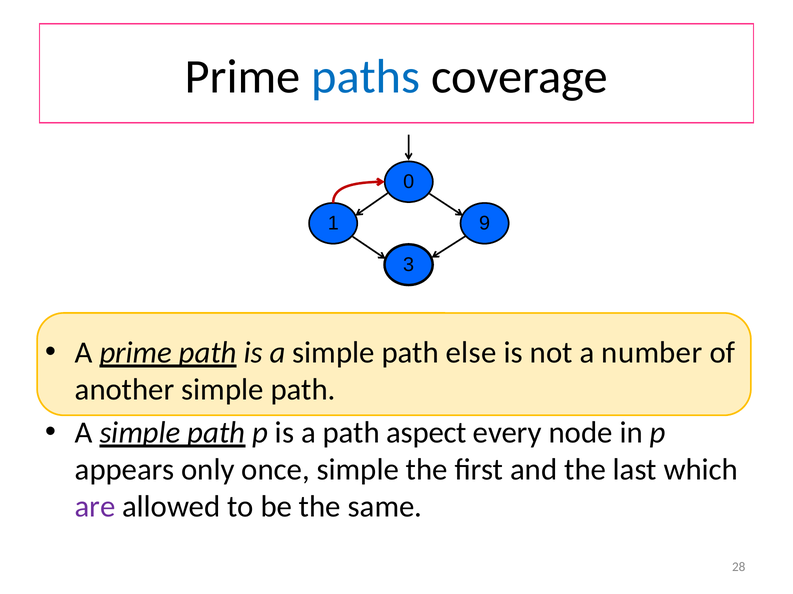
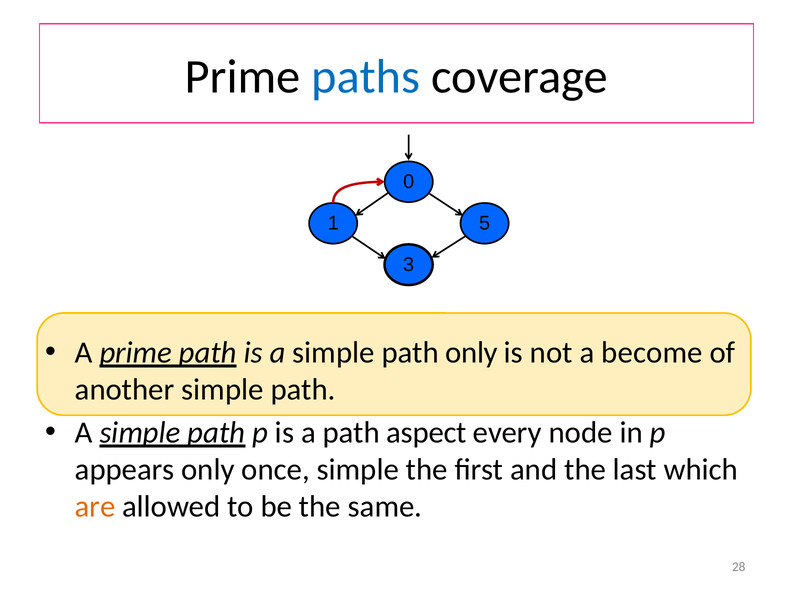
9: 9 -> 5
path else: else -> only
number: number -> become
are colour: purple -> orange
